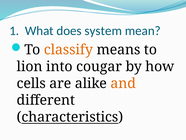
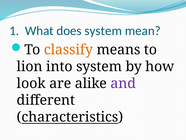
into cougar: cougar -> system
cells: cells -> look
and colour: orange -> purple
